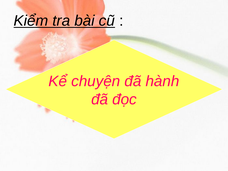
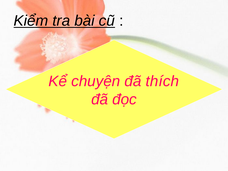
hành: hành -> thích
